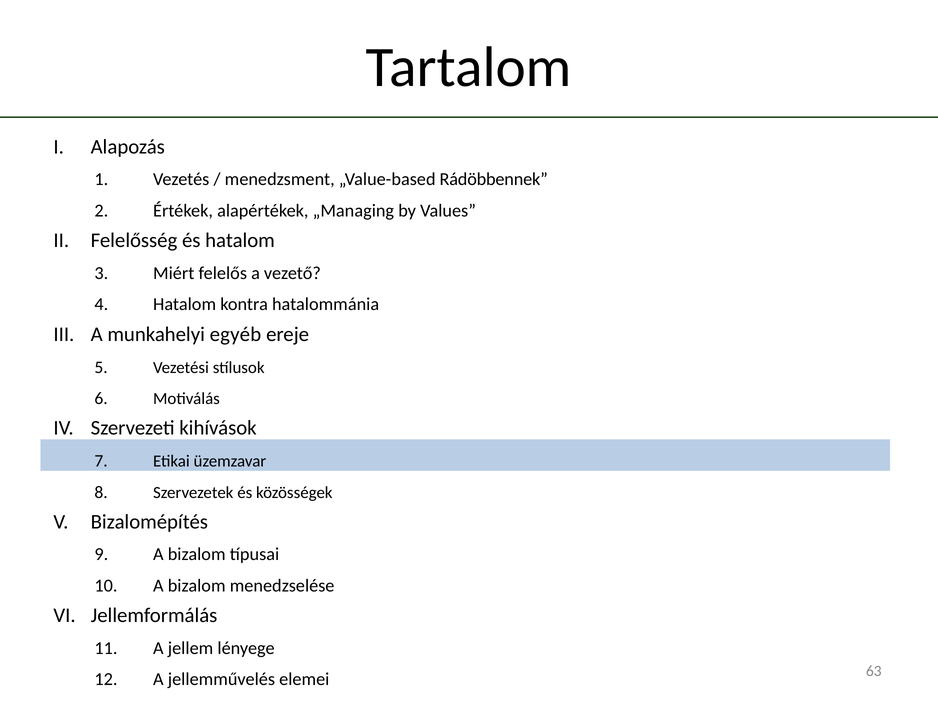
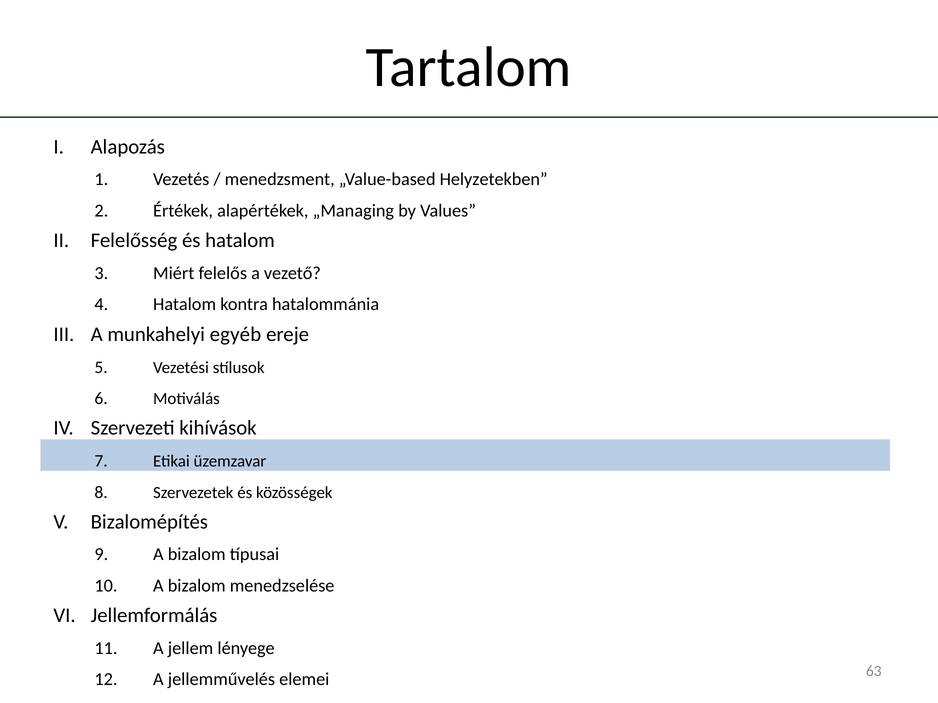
Rádöbbennek: Rádöbbennek -> Helyzetekben
